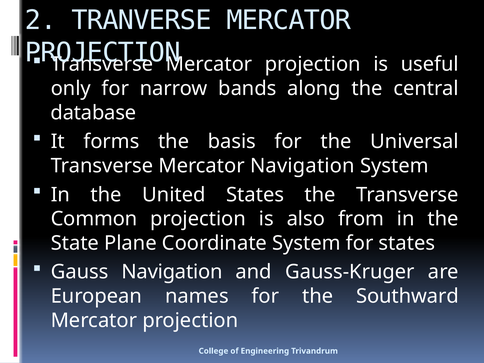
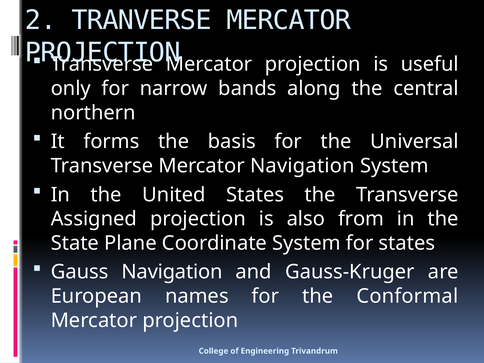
database: database -> northern
Common: Common -> Assigned
Southward: Southward -> Conformal
